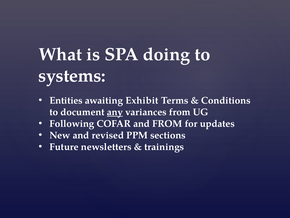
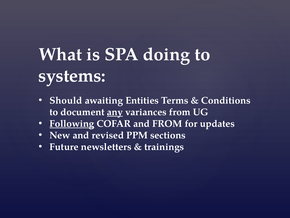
Entities: Entities -> Should
Exhibit: Exhibit -> Entities
Following underline: none -> present
